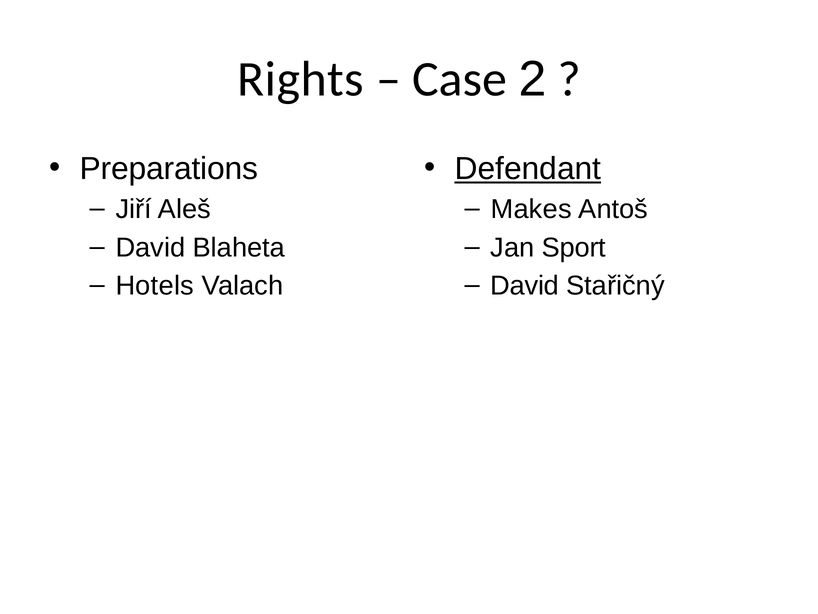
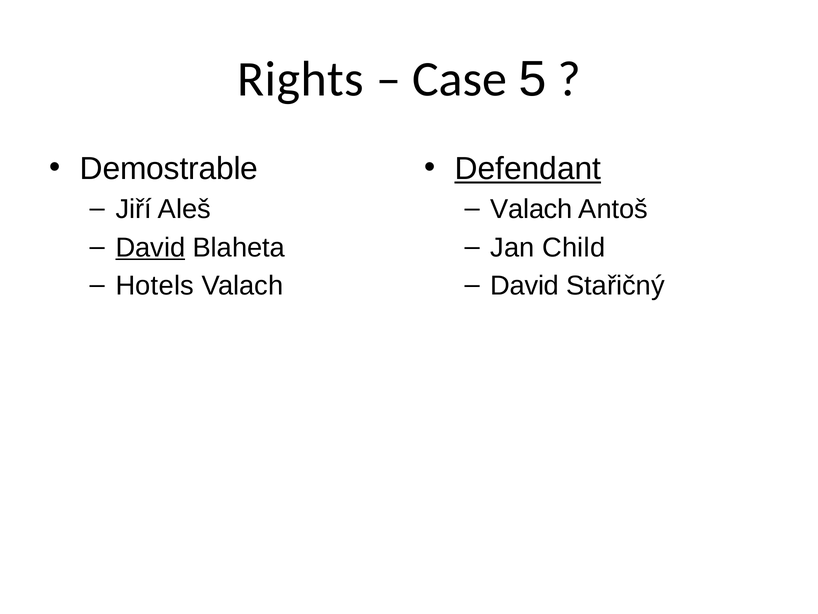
2: 2 -> 5
Preparations: Preparations -> Demostrable
Makes at (531, 209): Makes -> Valach
David at (150, 247) underline: none -> present
Sport: Sport -> Child
